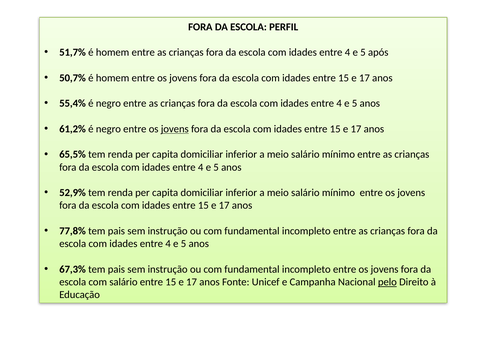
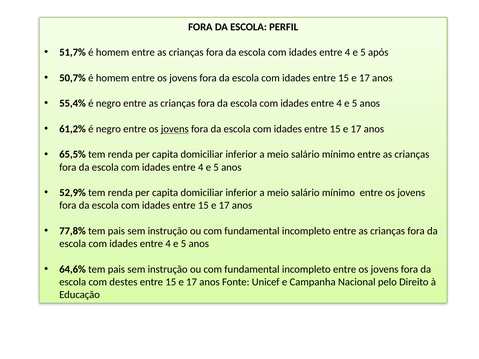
67,3%: 67,3% -> 64,6%
com salário: salário -> destes
pelo underline: present -> none
